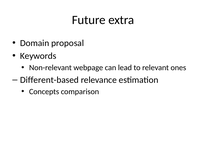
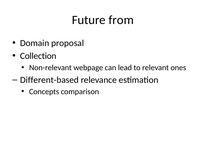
extra: extra -> from
Keywords: Keywords -> Collection
